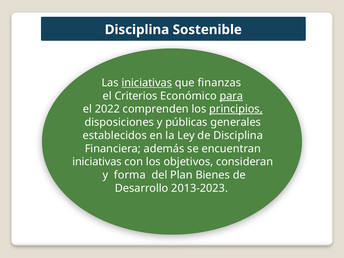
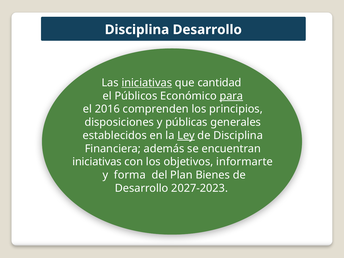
Disciplina Sostenible: Sostenible -> Desarrollo
finanzas: finanzas -> cantidad
Criterios: Criterios -> Públicos
2022: 2022 -> 2016
principios underline: present -> none
Ley underline: none -> present
consideran: consideran -> informarte
2013-2023: 2013-2023 -> 2027-2023
